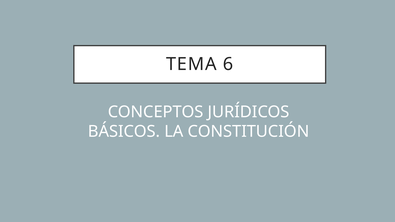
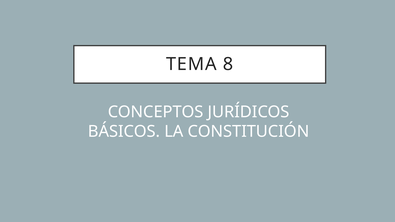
6: 6 -> 8
